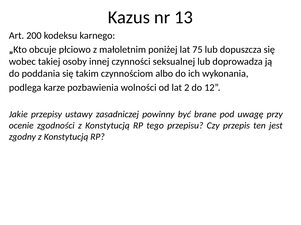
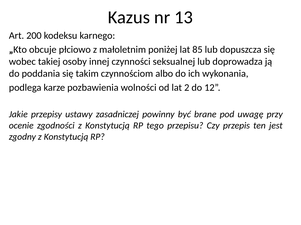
75: 75 -> 85
